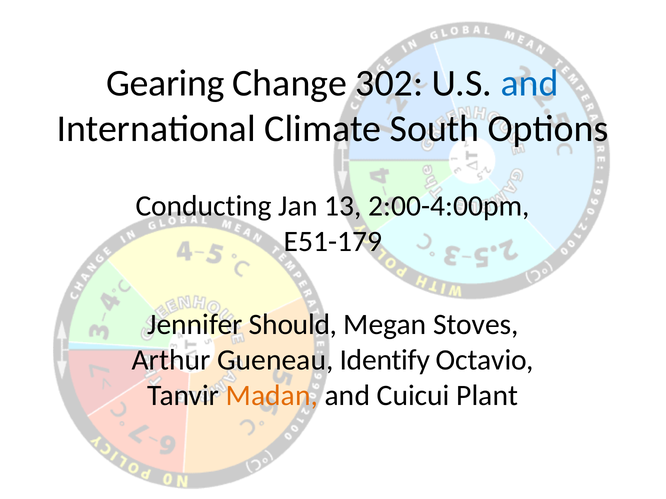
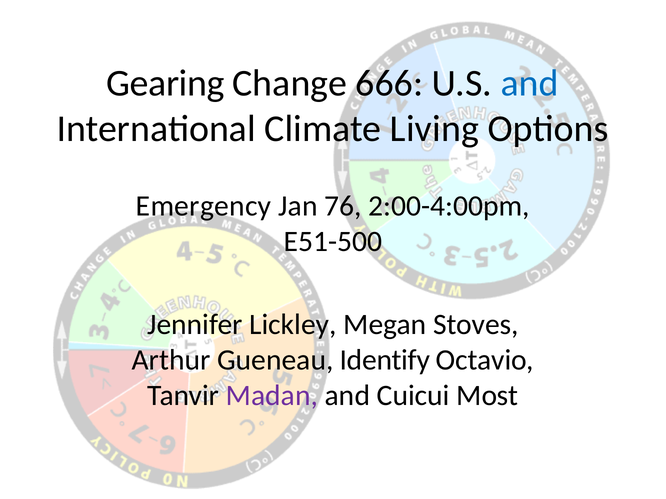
302: 302 -> 666
South: South -> Living
Conducting: Conducting -> Emergency
13: 13 -> 76
E51-179: E51-179 -> E51-500
Should: Should -> Lickley
Madan colour: orange -> purple
Plant: Plant -> Most
